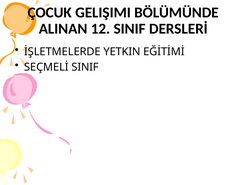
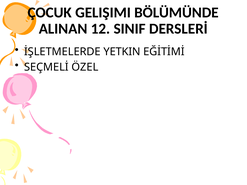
SEÇMELİ SINIF: SINIF -> ÖZEL
